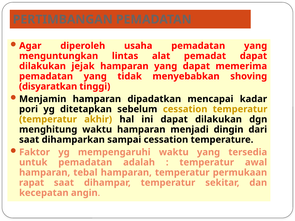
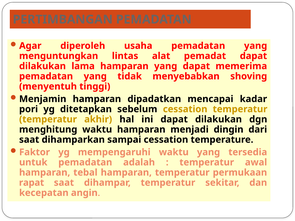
jejak: jejak -> lama
disyaratkan: disyaratkan -> menyentuh
